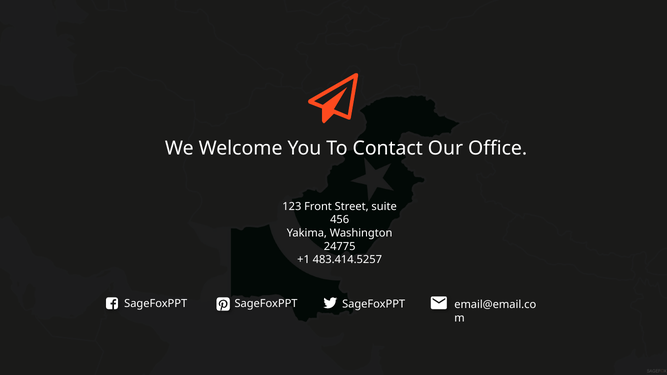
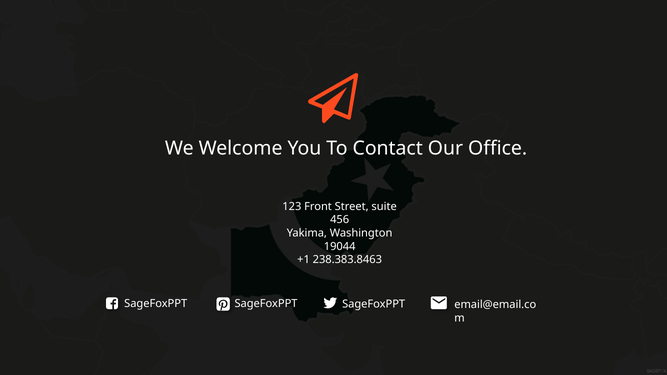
24775: 24775 -> 19044
483.414.5257: 483.414.5257 -> 238.383.8463
